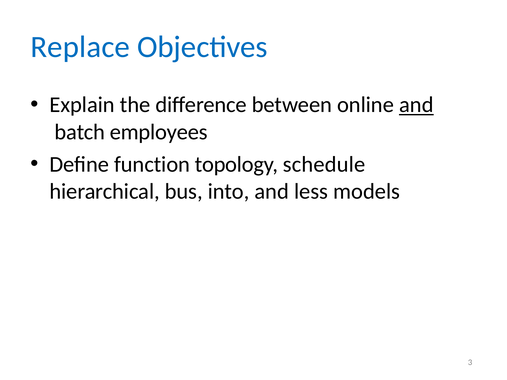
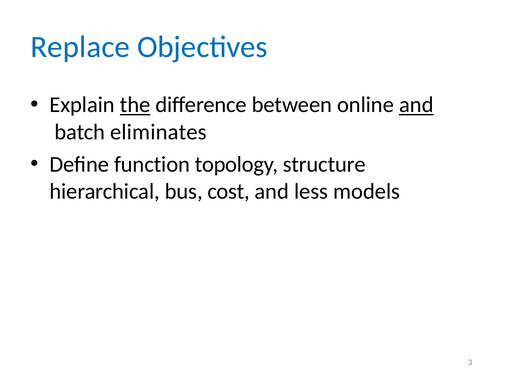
the underline: none -> present
employees: employees -> eliminates
schedule: schedule -> structure
into: into -> cost
